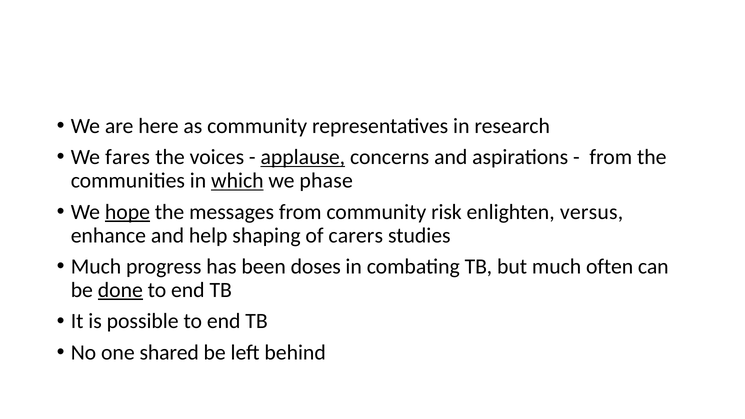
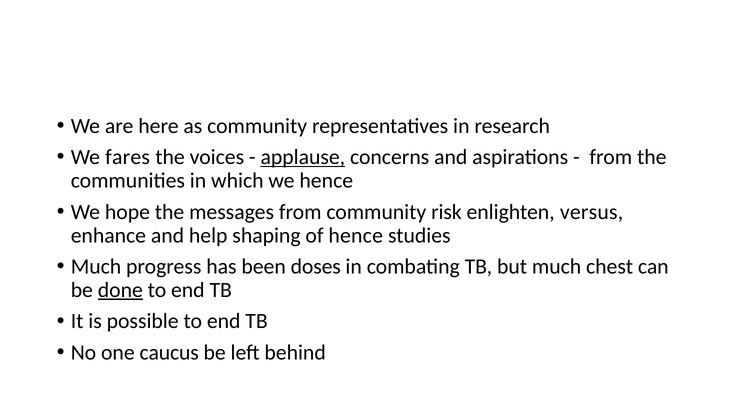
which underline: present -> none
we phase: phase -> hence
hope underline: present -> none
of carers: carers -> hence
often: often -> chest
shared: shared -> caucus
